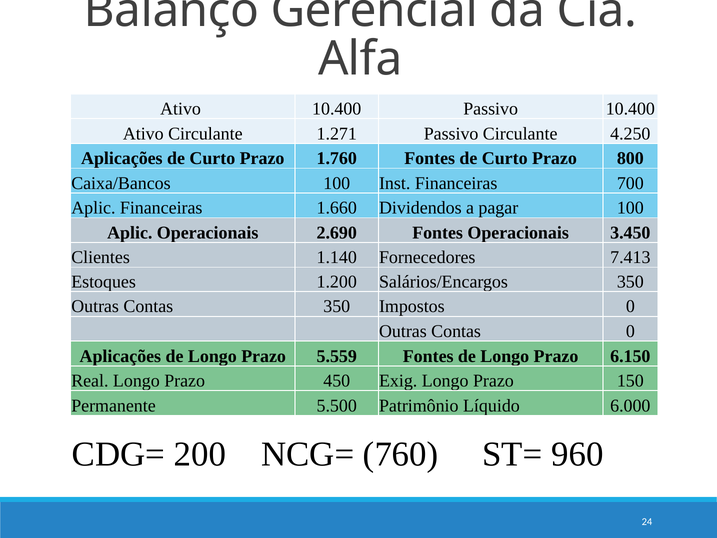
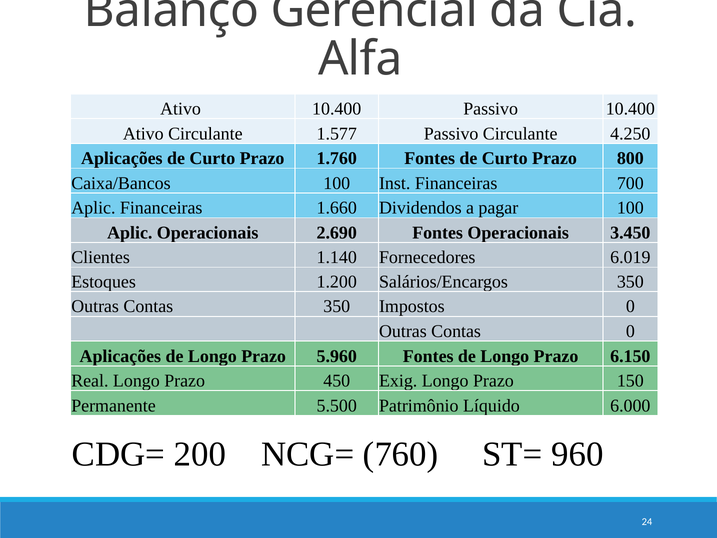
1.271: 1.271 -> 1.577
7.413: 7.413 -> 6.019
5.559: 5.559 -> 5.960
